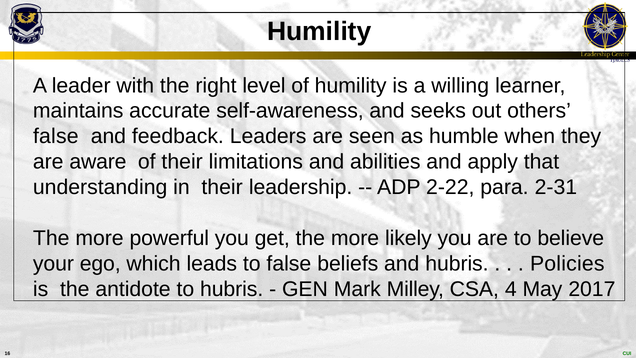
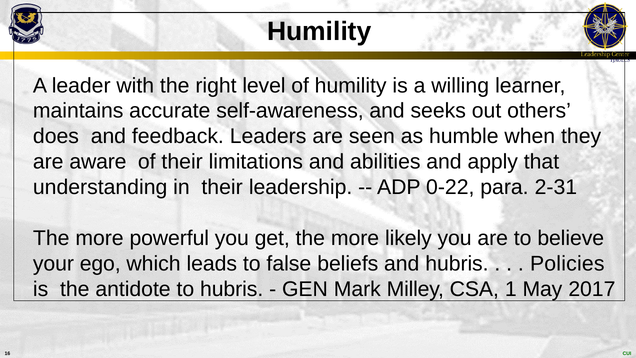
false at (56, 136): false -> does
2-22: 2-22 -> 0-22
4: 4 -> 1
